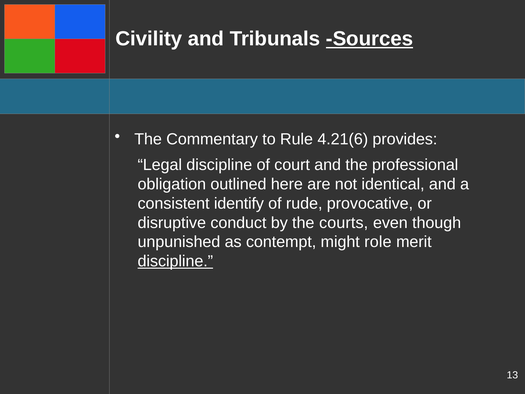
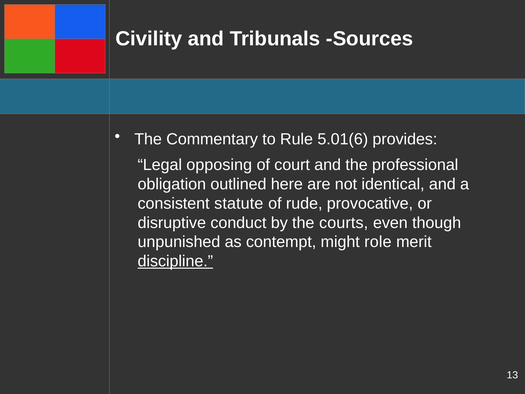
Sources underline: present -> none
4.21(6: 4.21(6 -> 5.01(6
Legal discipline: discipline -> opposing
identify: identify -> statute
